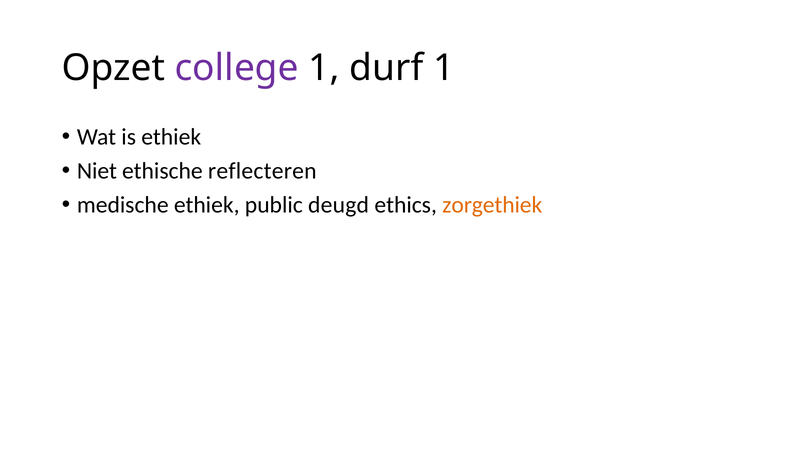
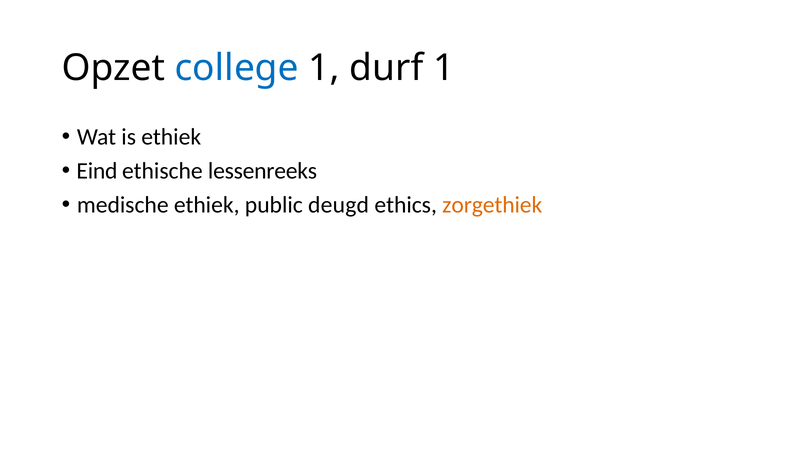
college colour: purple -> blue
Niet: Niet -> Eind
reflecteren: reflecteren -> lessenreeks
